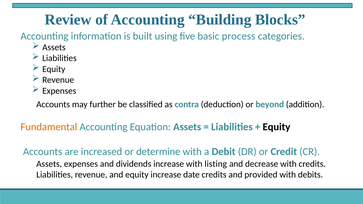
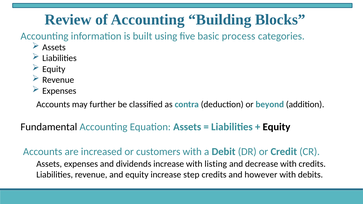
Fundamental colour: orange -> black
determine: determine -> customers
date: date -> step
provided: provided -> however
